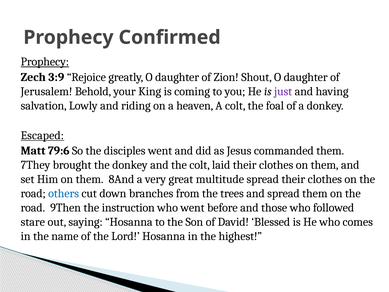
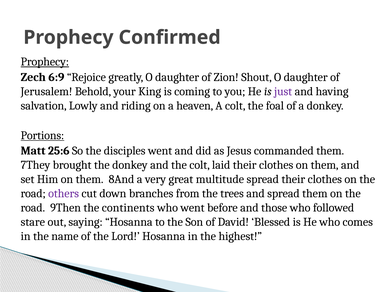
3:9: 3:9 -> 6:9
Escaped: Escaped -> Portions
79:6: 79:6 -> 25:6
others colour: blue -> purple
instruction: instruction -> continents
